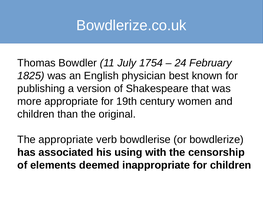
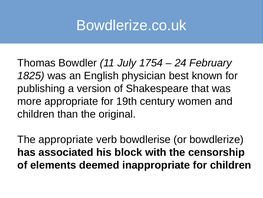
using: using -> block
